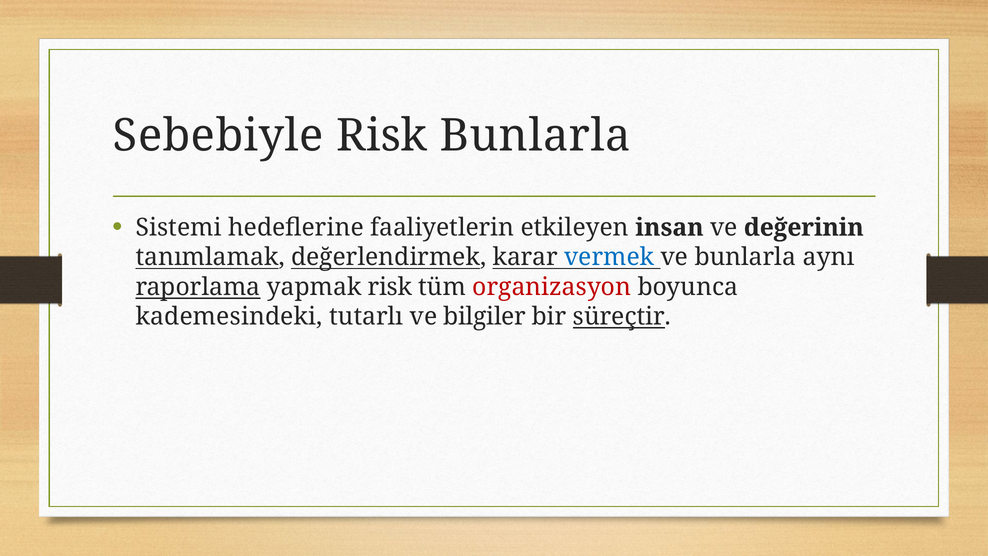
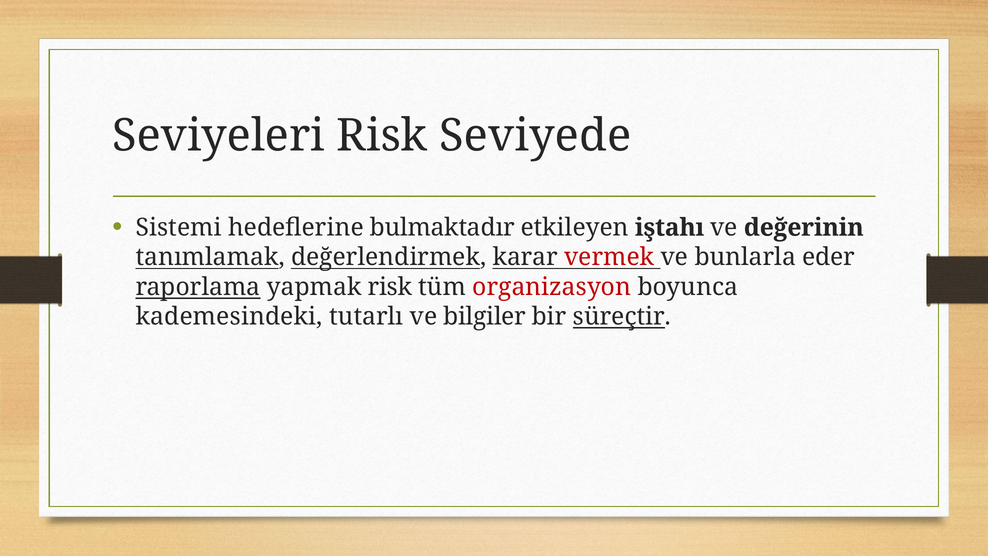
Sebebiyle: Sebebiyle -> Seviyeleri
Risk Bunlarla: Bunlarla -> Seviyede
faaliyetlerin: faaliyetlerin -> bulmaktadır
insan: insan -> iştahı
vermek colour: blue -> red
aynı: aynı -> eder
